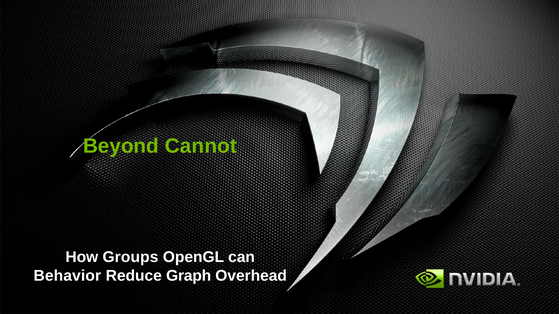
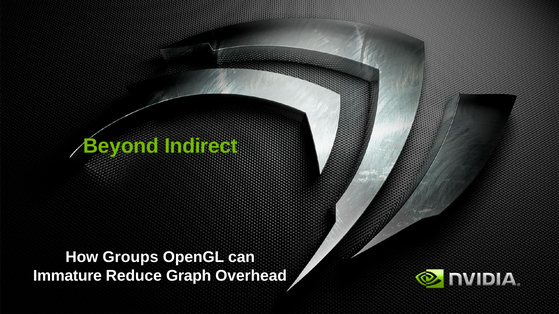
Cannot: Cannot -> Indirect
Behavior: Behavior -> Immature
